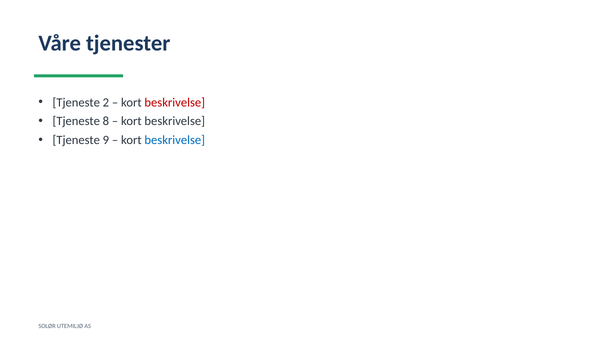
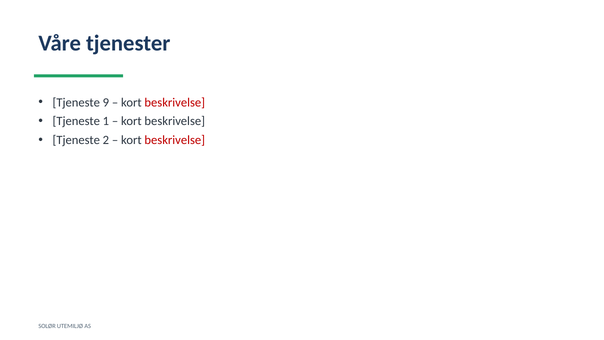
2: 2 -> 9
8: 8 -> 1
9: 9 -> 2
beskrivelse at (175, 140) colour: blue -> red
